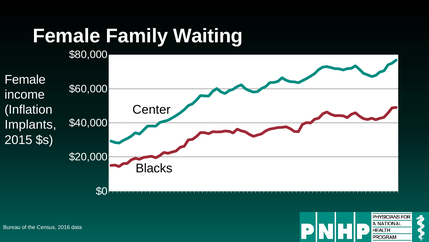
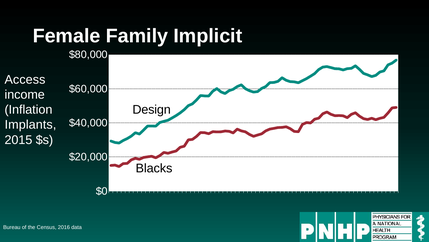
Waiting: Waiting -> Implicit
Female at (25, 79): Female -> Access
Center: Center -> Design
